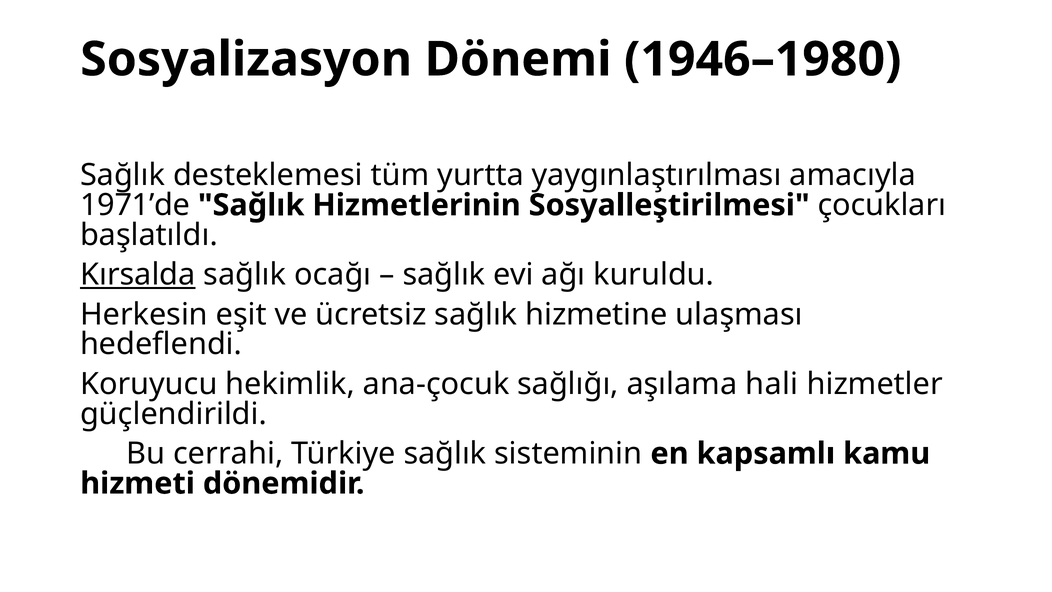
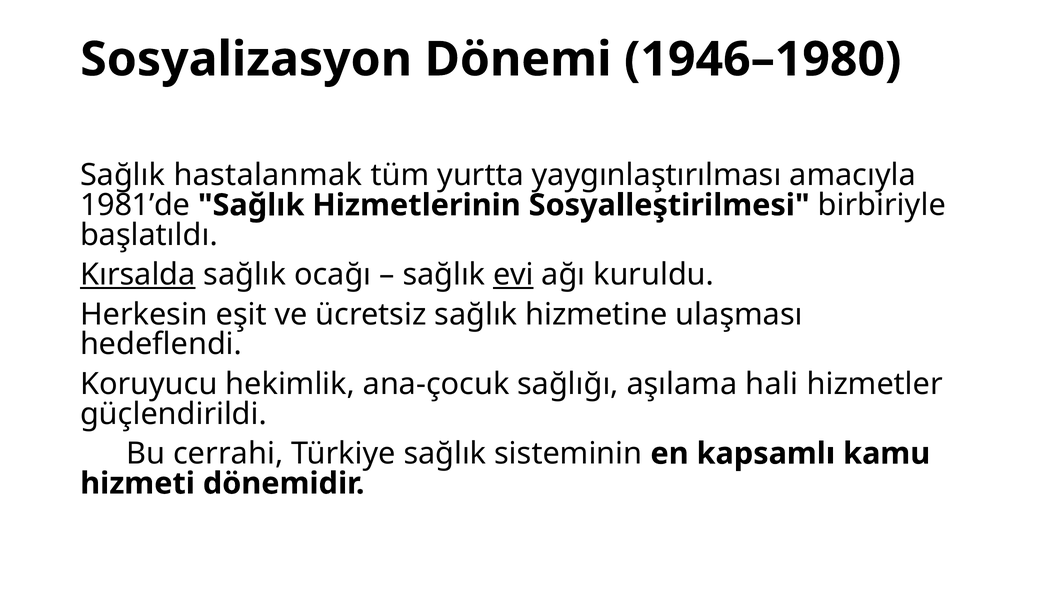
desteklemesi: desteklemesi -> hastalanmak
1971’de: 1971’de -> 1981’de
çocukları: çocukları -> birbiriyle
evi underline: none -> present
